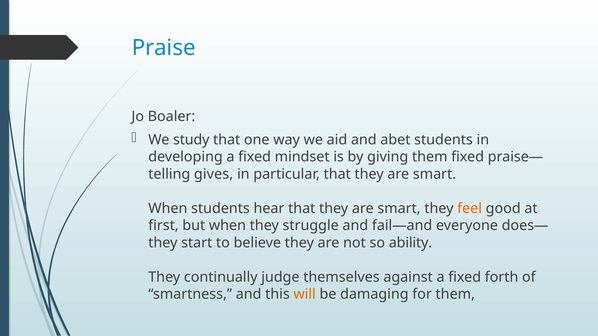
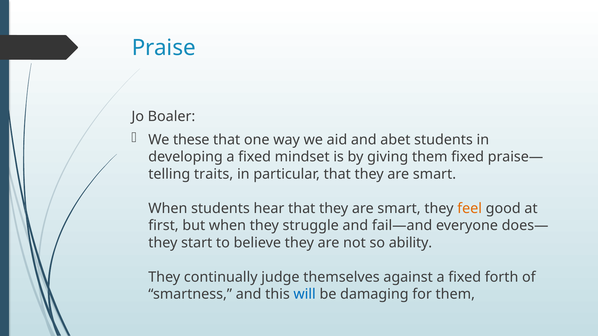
study: study -> these
gives: gives -> traits
will colour: orange -> blue
